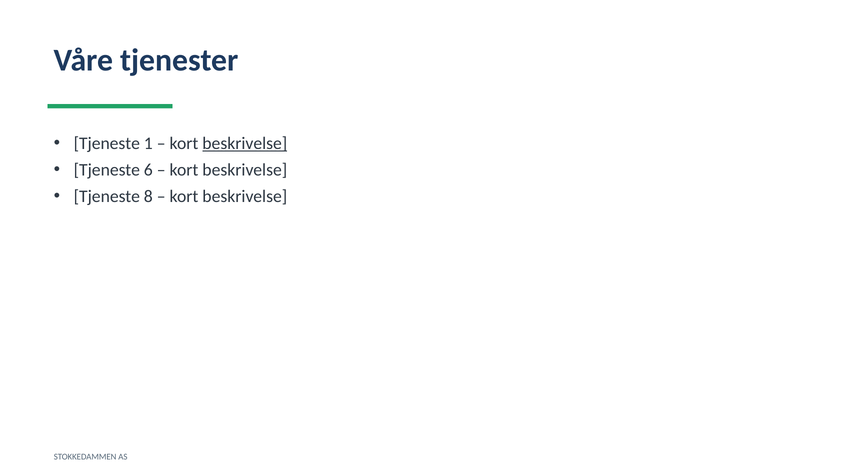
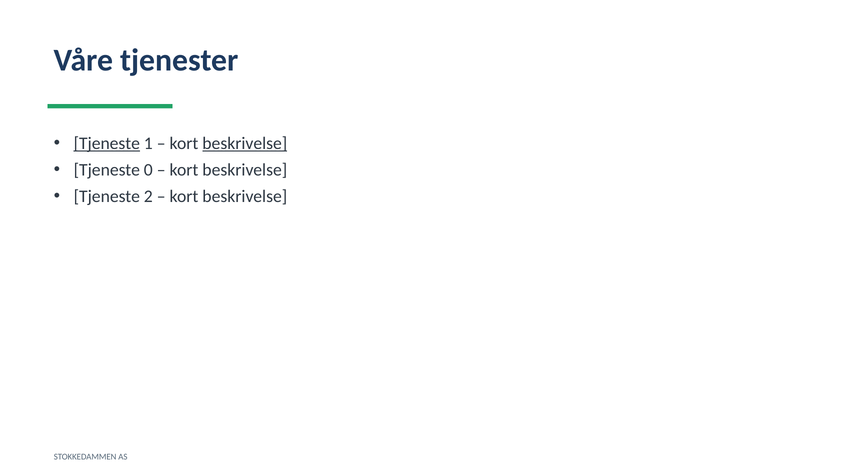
Tjeneste at (107, 143) underline: none -> present
6: 6 -> 0
8: 8 -> 2
